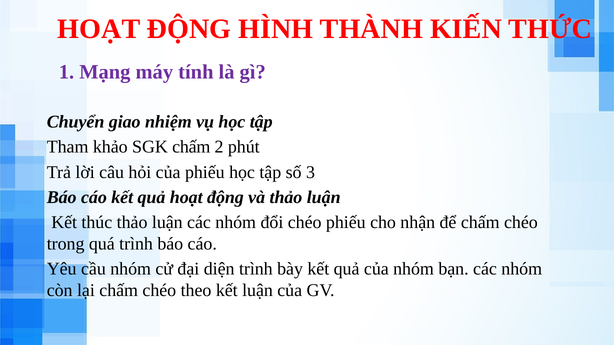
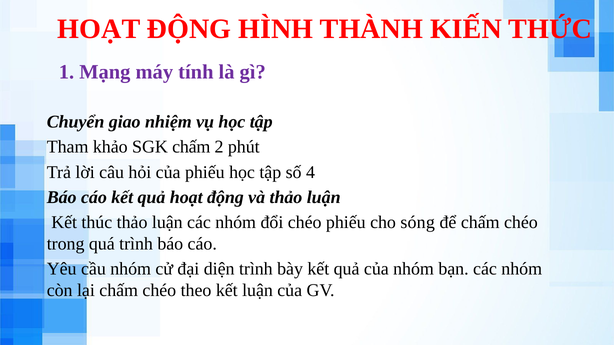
3: 3 -> 4
nhận: nhận -> sóng
